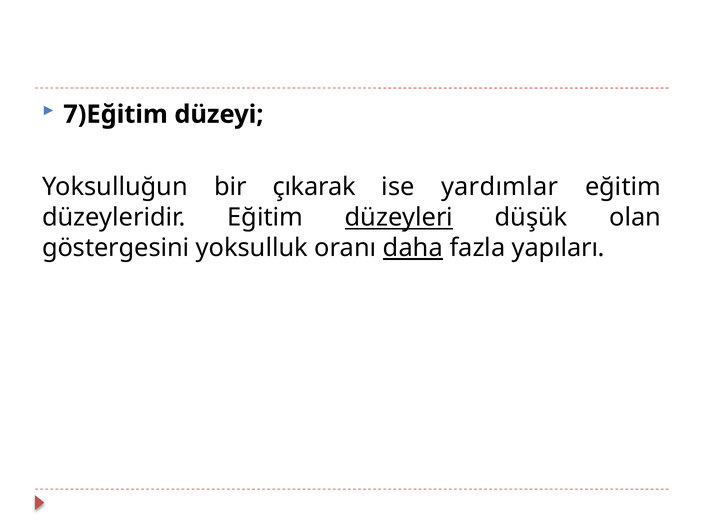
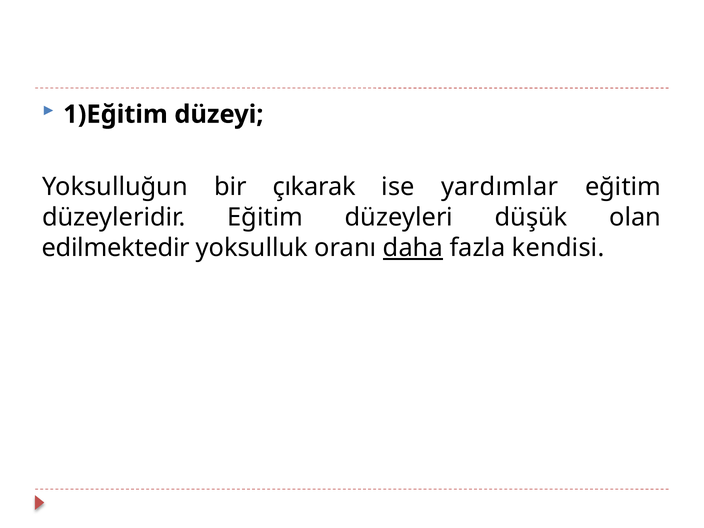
7)Eğitim: 7)Eğitim -> 1)Eğitim
düzeyleri underline: present -> none
göstergesini: göstergesini -> edilmektedir
yapıları: yapıları -> kendisi
